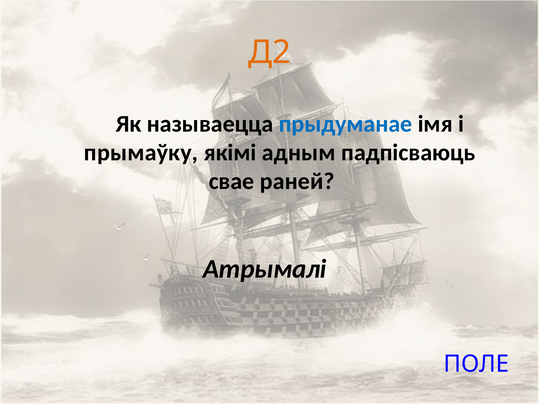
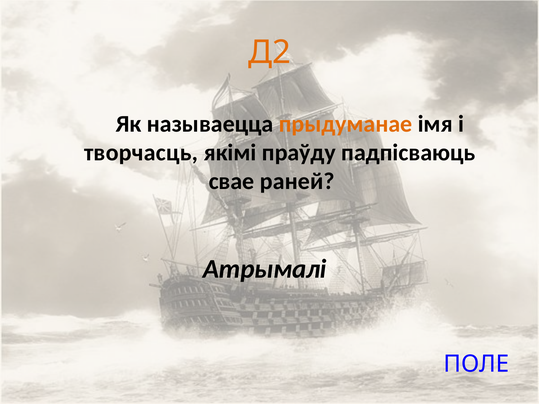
прыдуманае colour: blue -> orange
прымаўку: прымаўку -> творчасць
адным: адным -> праўду
